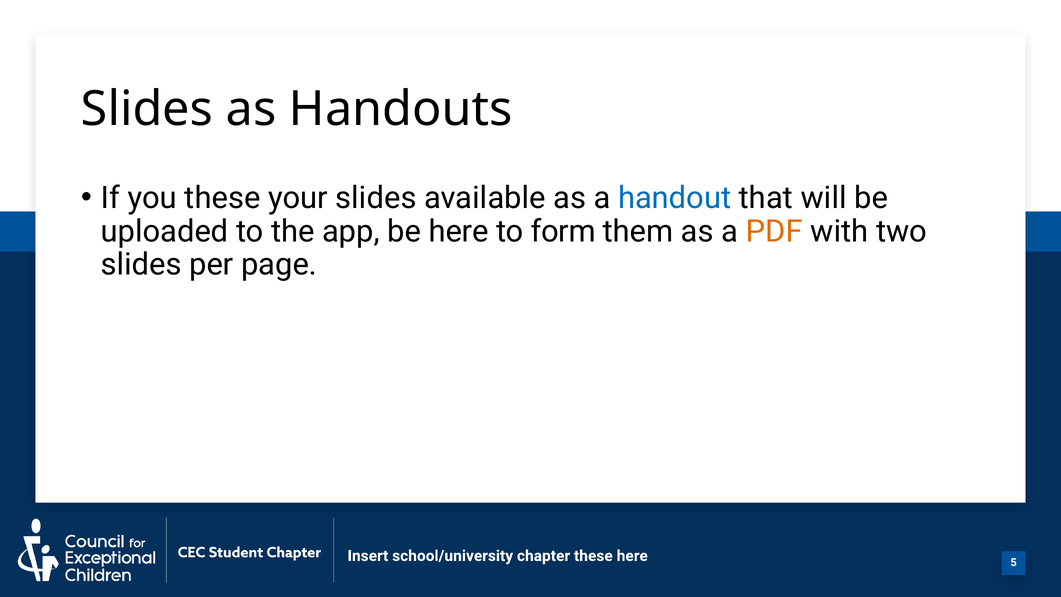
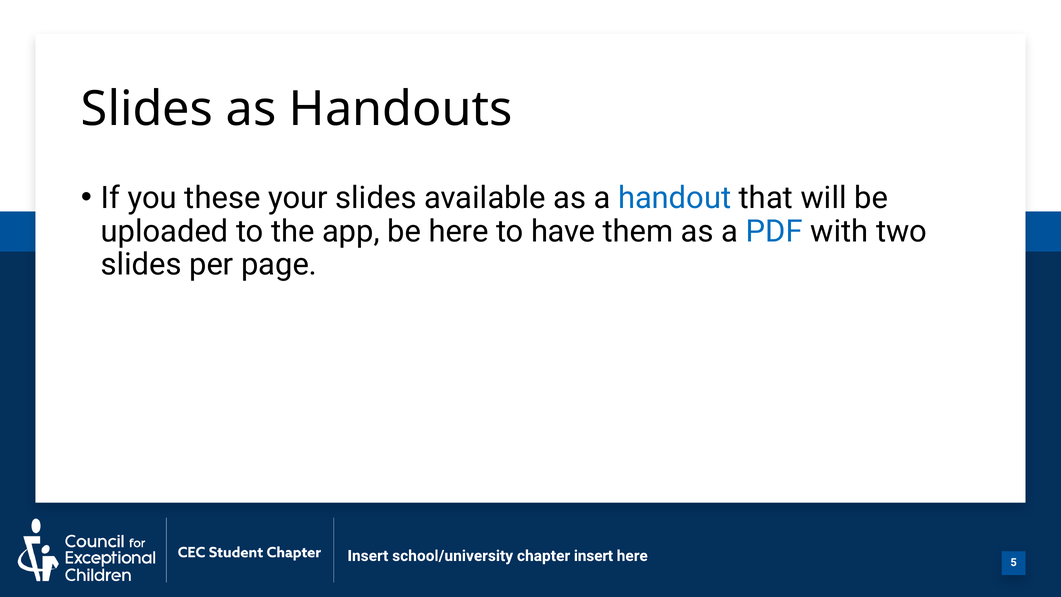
form: form -> have
PDF colour: orange -> blue
chapter these: these -> insert
